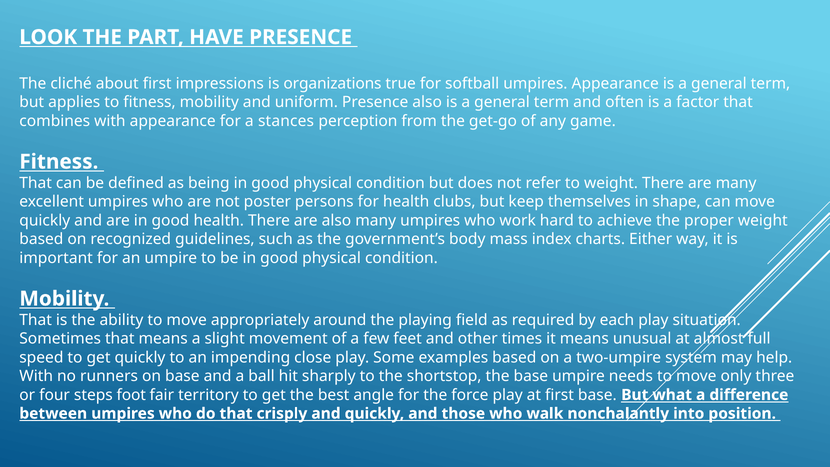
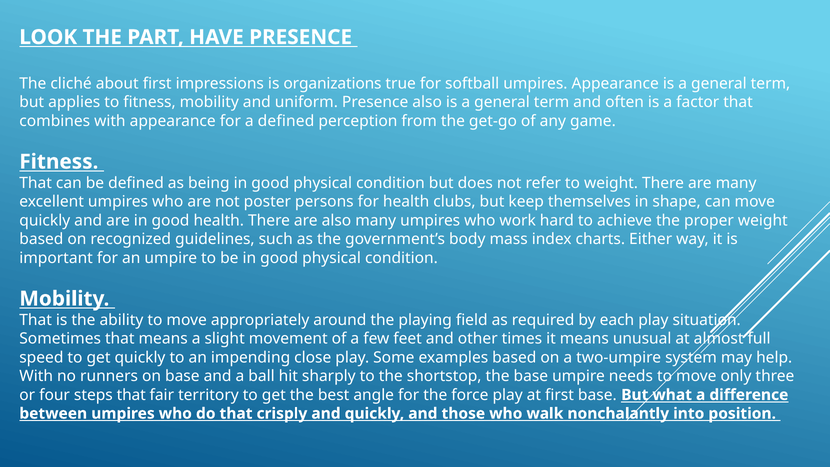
a stances: stances -> defined
steps foot: foot -> that
